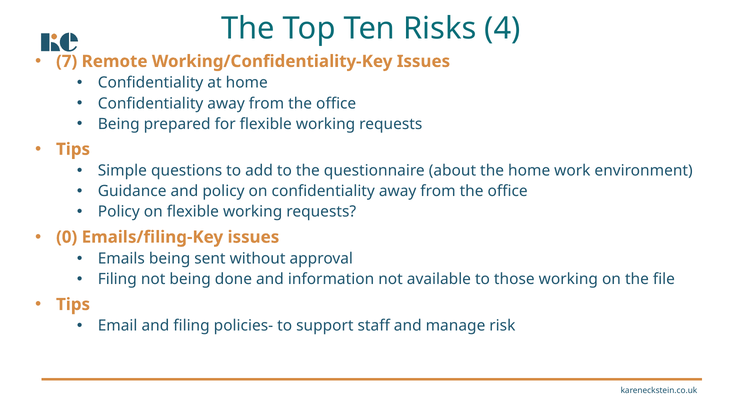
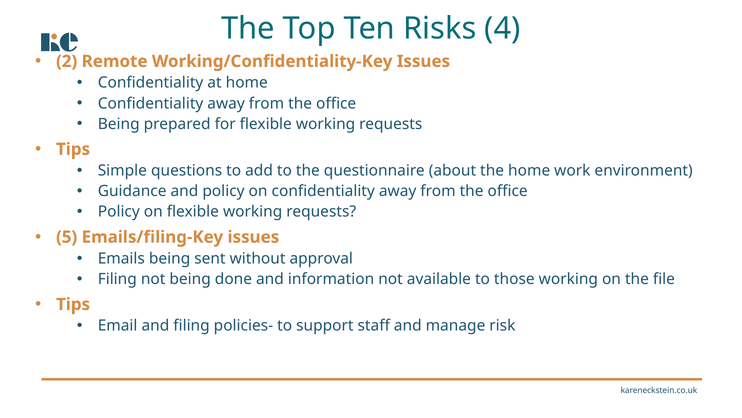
7: 7 -> 2
0: 0 -> 5
